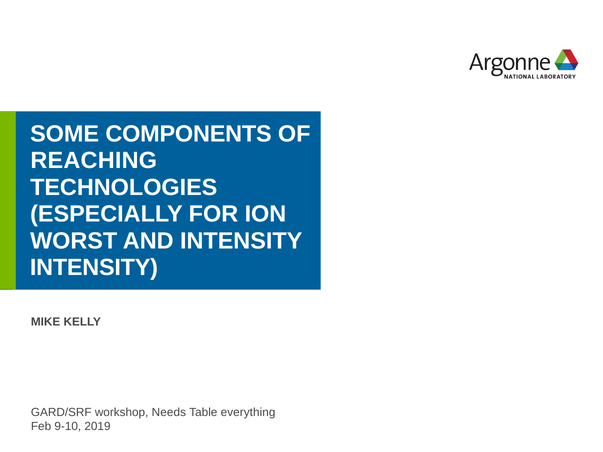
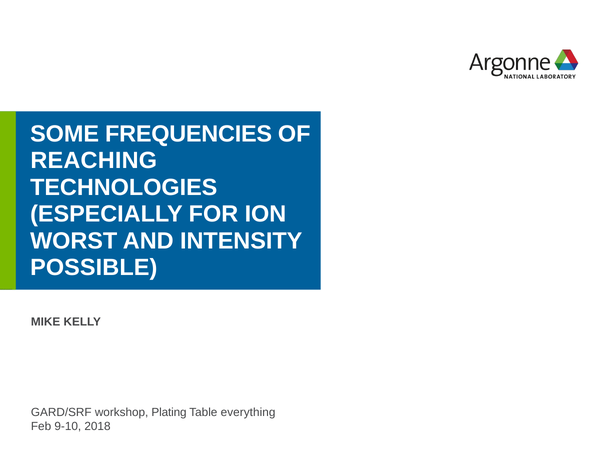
COMPONENTS: COMPONENTS -> FREQUENCIES
INTENSITY at (94, 268): INTENSITY -> POSSIBLE
Needs: Needs -> Plating
2019: 2019 -> 2018
